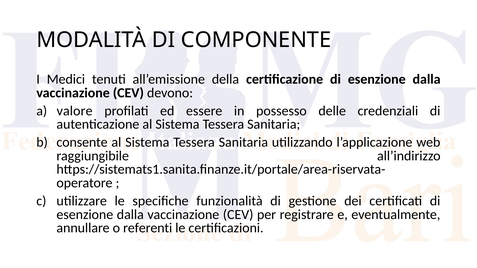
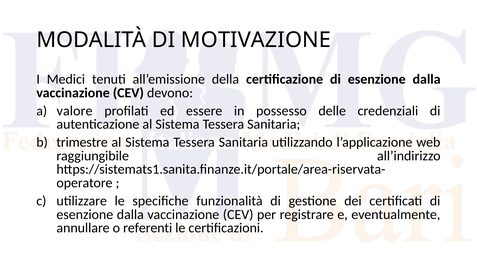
COMPONENTE: COMPONENTE -> MOTIVAZIONE
consente: consente -> trimestre
